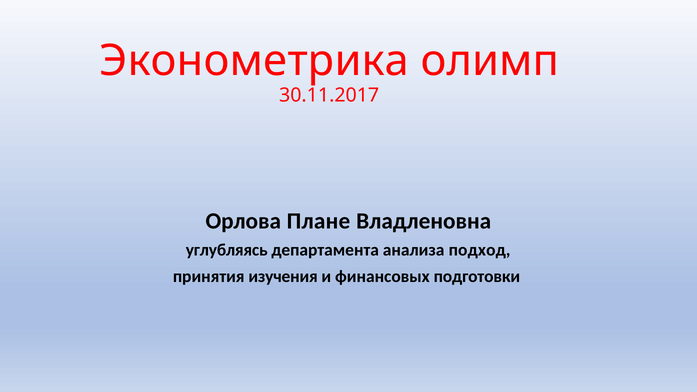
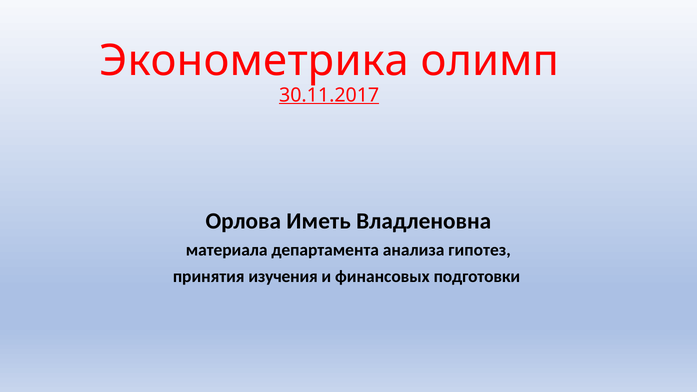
30.11.2017 underline: none -> present
Плане: Плане -> Иметь
углубляясь: углубляясь -> материала
подход: подход -> гипотез
